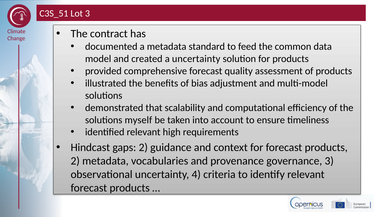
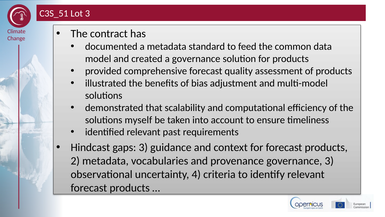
a uncertainty: uncertainty -> governance
high: high -> past
gaps 2: 2 -> 3
